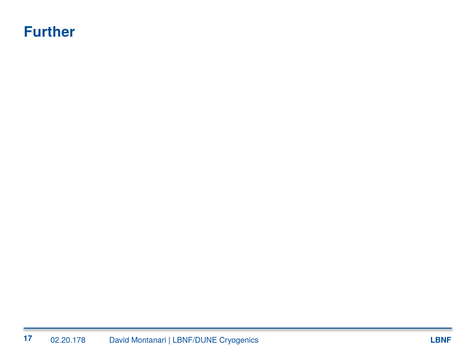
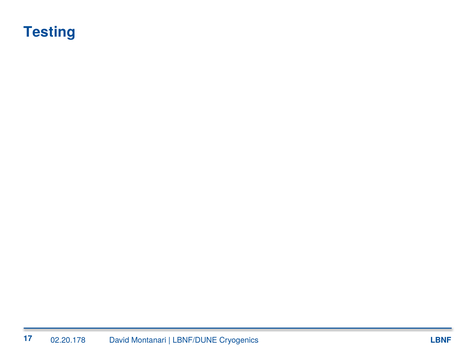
Further: Further -> Testing
